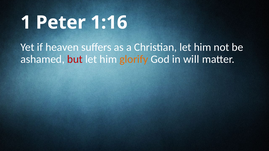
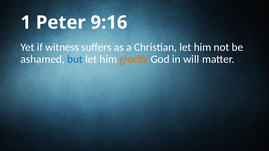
1:16: 1:16 -> 9:16
heaven: heaven -> witness
but colour: red -> blue
